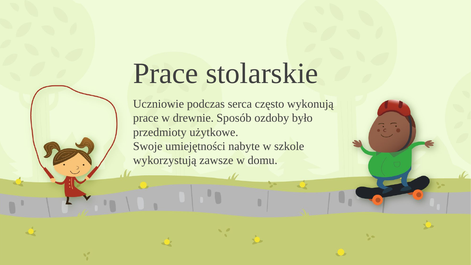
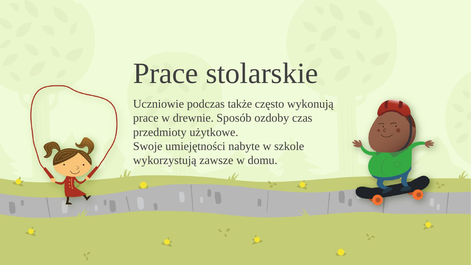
serca: serca -> także
było: było -> czas
